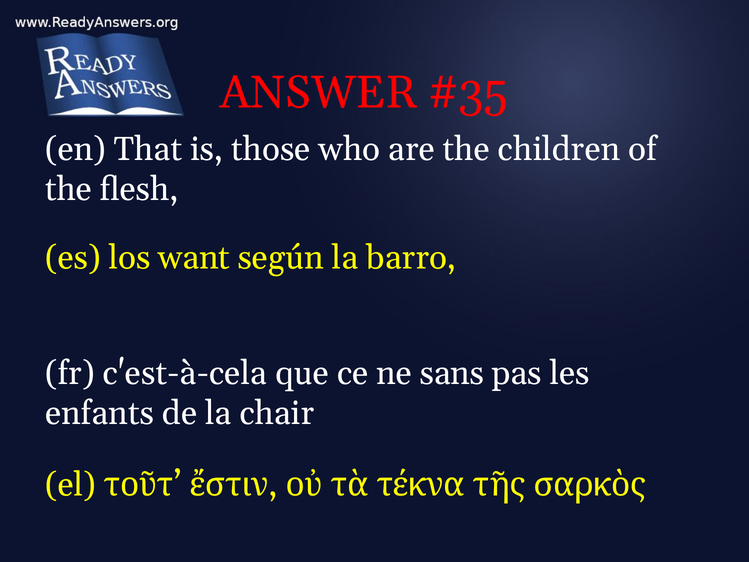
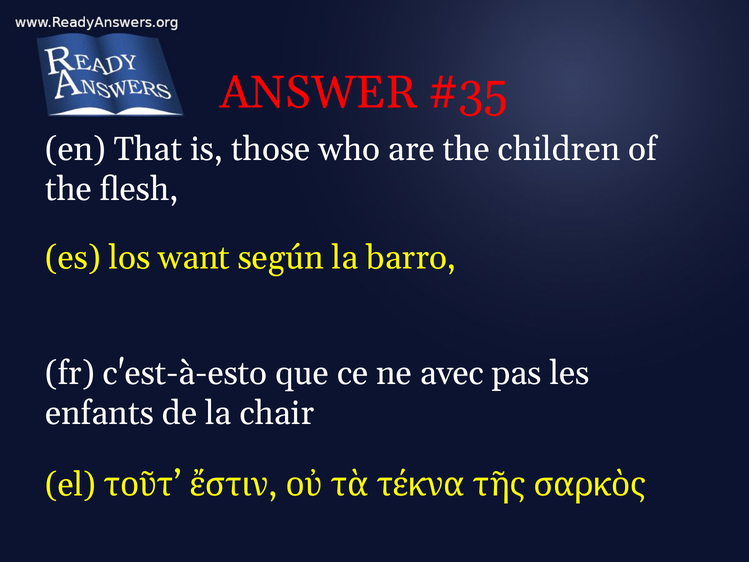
c'est-à-cela: c'est-à-cela -> c'est-à-esto
sans: sans -> avec
